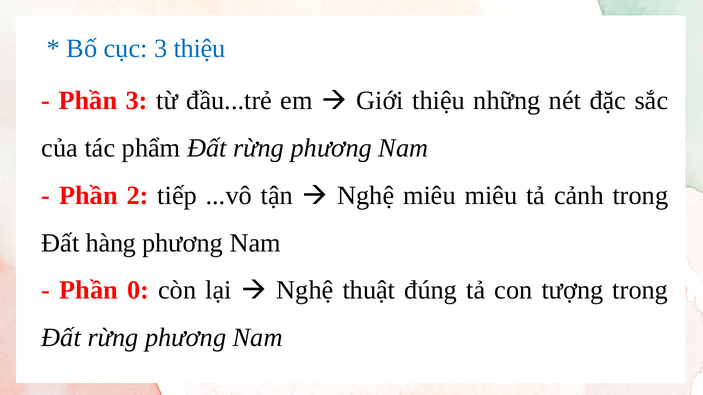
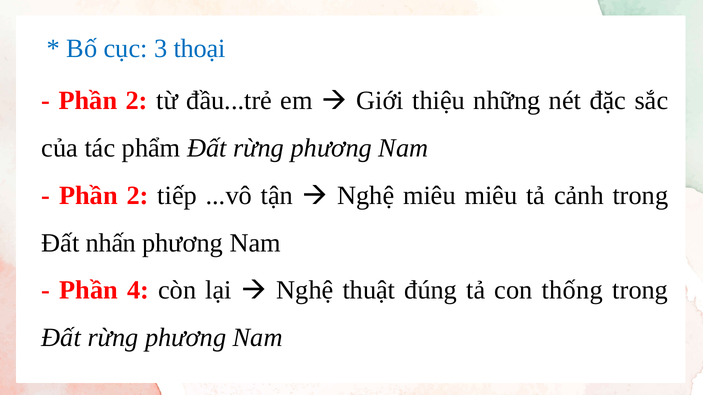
3 thiệu: thiệu -> thoại
3 at (137, 101): 3 -> 2
hàng: hàng -> nhấn
0: 0 -> 4
tượng: tượng -> thống
